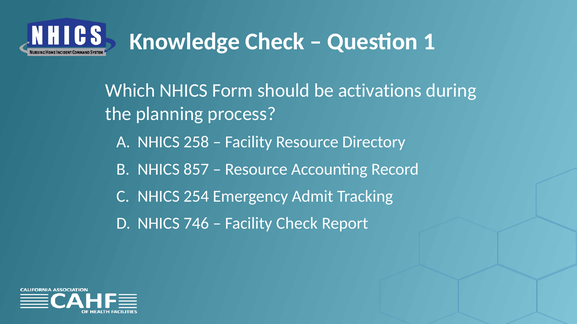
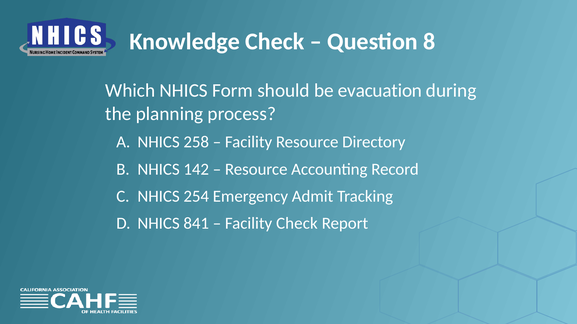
1: 1 -> 8
activations: activations -> evacuation
857: 857 -> 142
746: 746 -> 841
